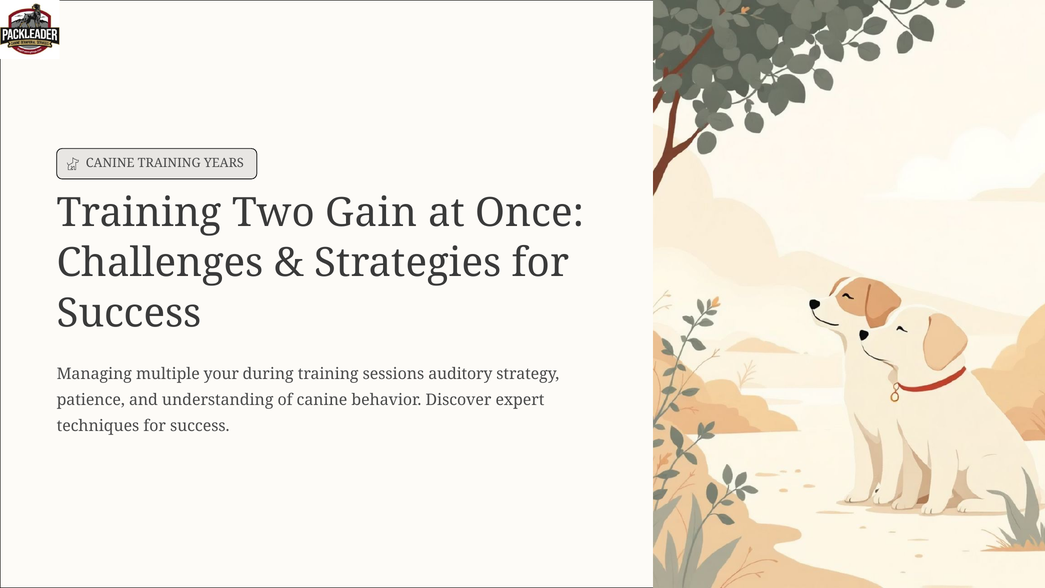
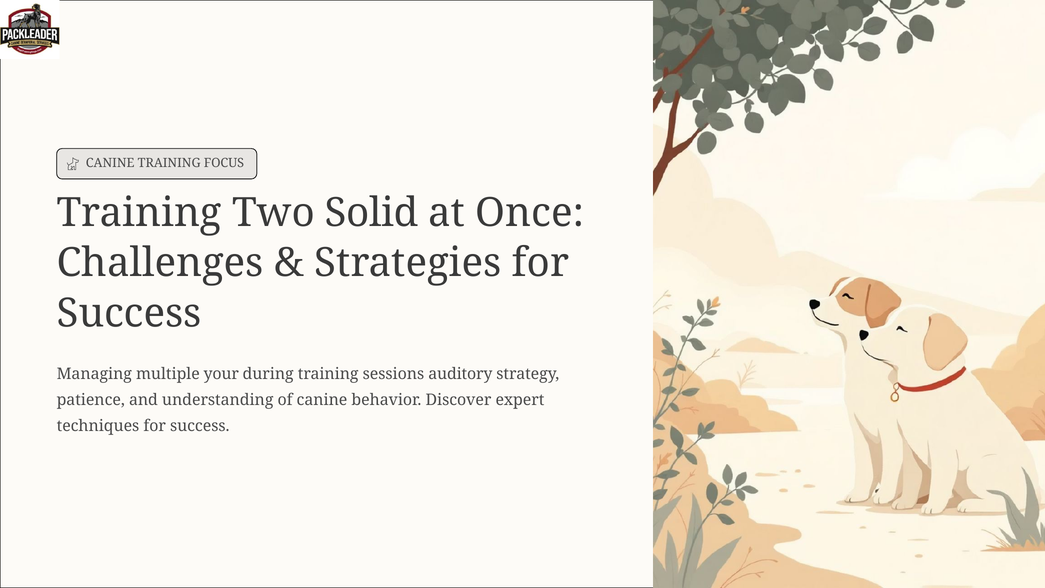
YEARS: YEARS -> FOCUS
Gain: Gain -> Solid
